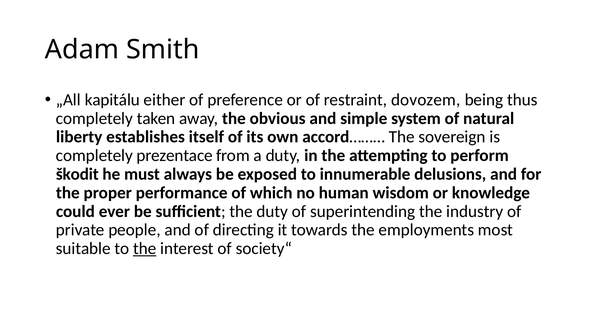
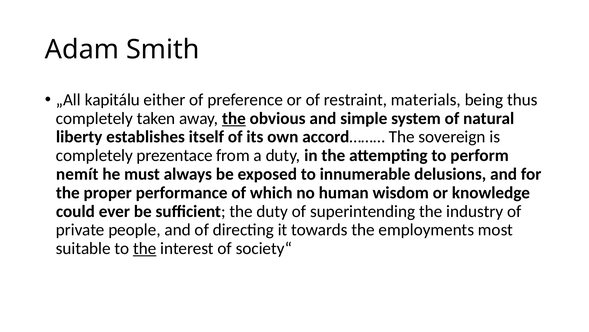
dovozem: dovozem -> materials
the at (234, 118) underline: none -> present
škodit: škodit -> nemít
